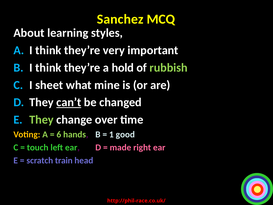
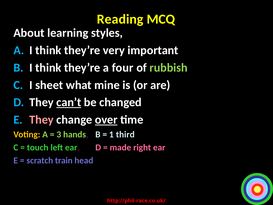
Sanchez: Sanchez -> Reading
hold: hold -> four
They at (42, 120) colour: light green -> pink
over underline: none -> present
6: 6 -> 3
good: good -> third
